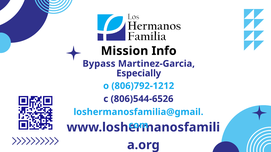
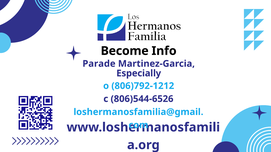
Mission: Mission -> Become
Bypass: Bypass -> Parade
